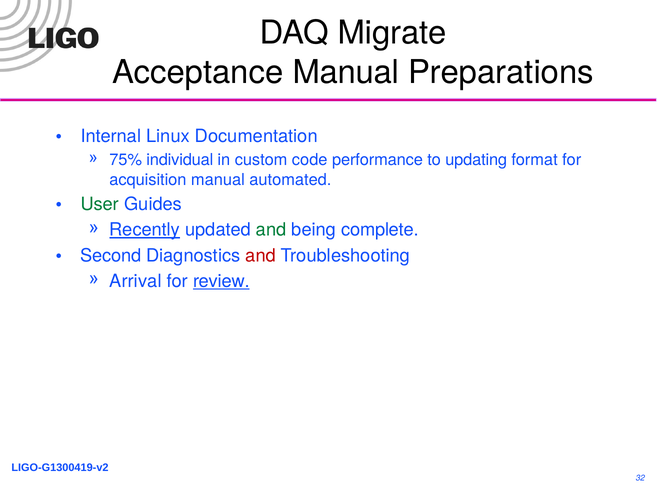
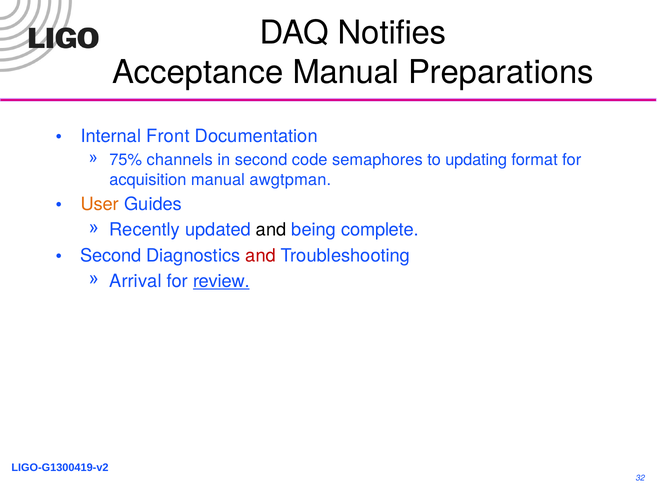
Migrate: Migrate -> Notifies
Linux: Linux -> Front
individual: individual -> channels
in custom: custom -> second
performance: performance -> semaphores
automated: automated -> awgtpman
User colour: green -> orange
Recently underline: present -> none
and at (271, 230) colour: green -> black
